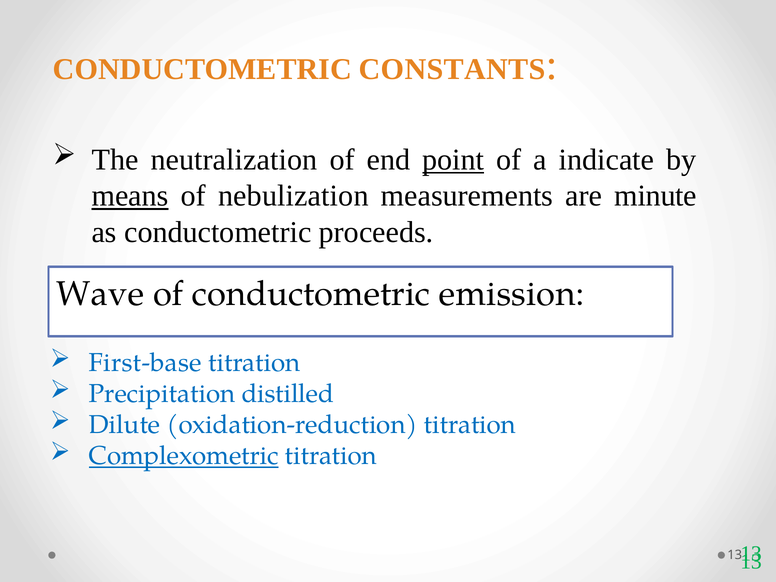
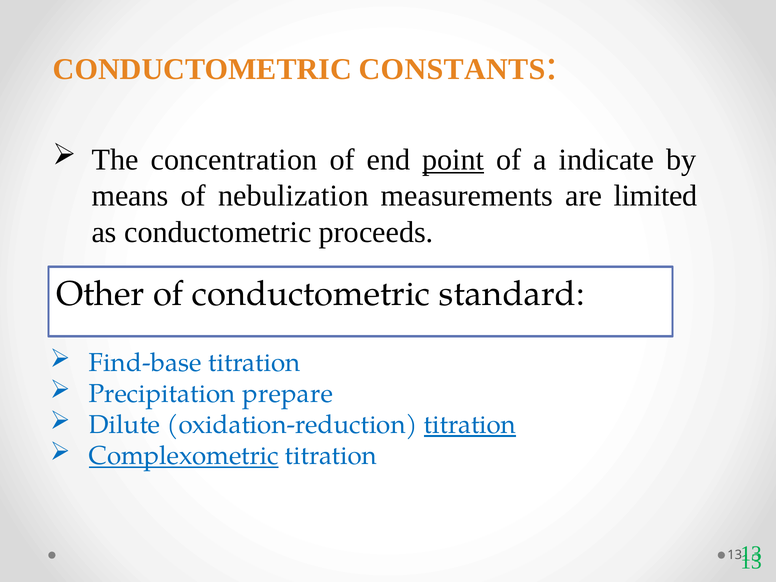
neutralization: neutralization -> concentration
means underline: present -> none
minute: minute -> limited
Wave: Wave -> Other
emission: emission -> standard
First-base: First-base -> Find-base
distilled: distilled -> prepare
titration at (470, 425) underline: none -> present
